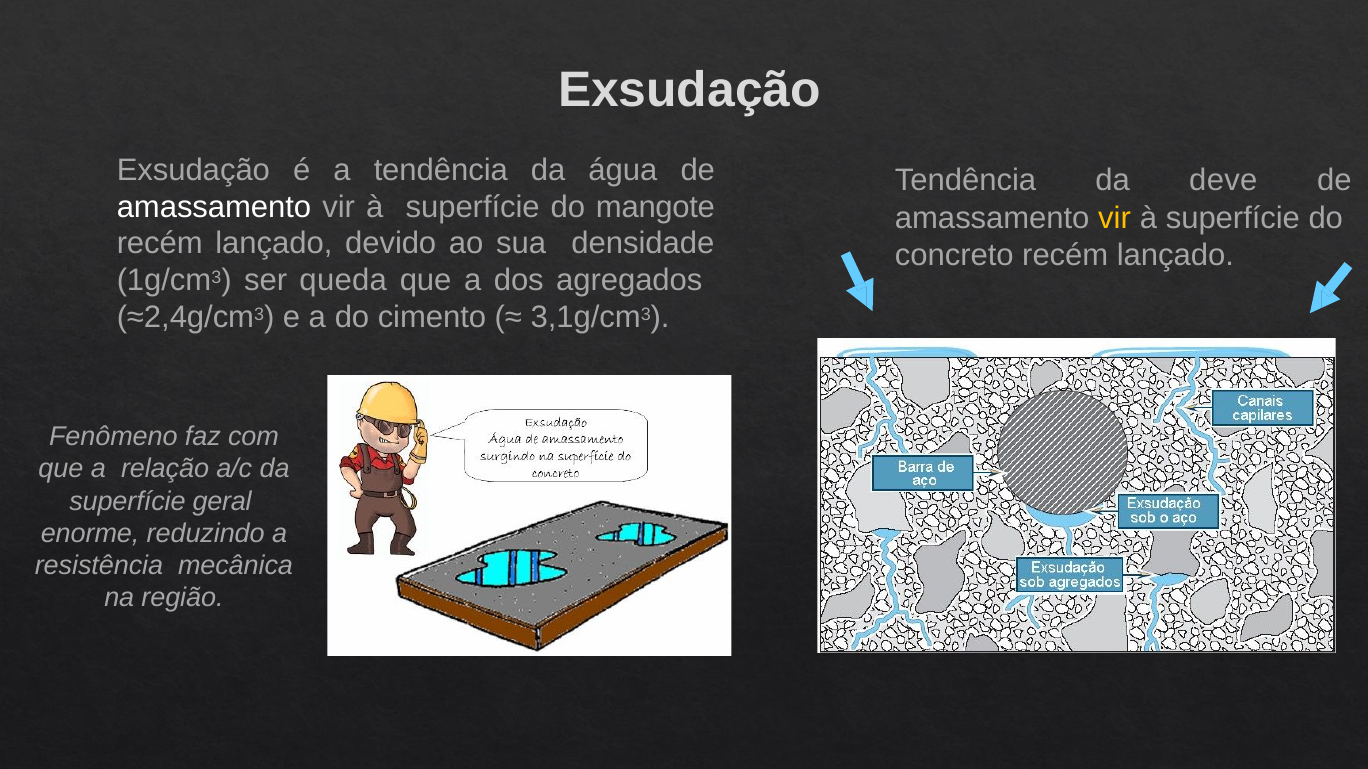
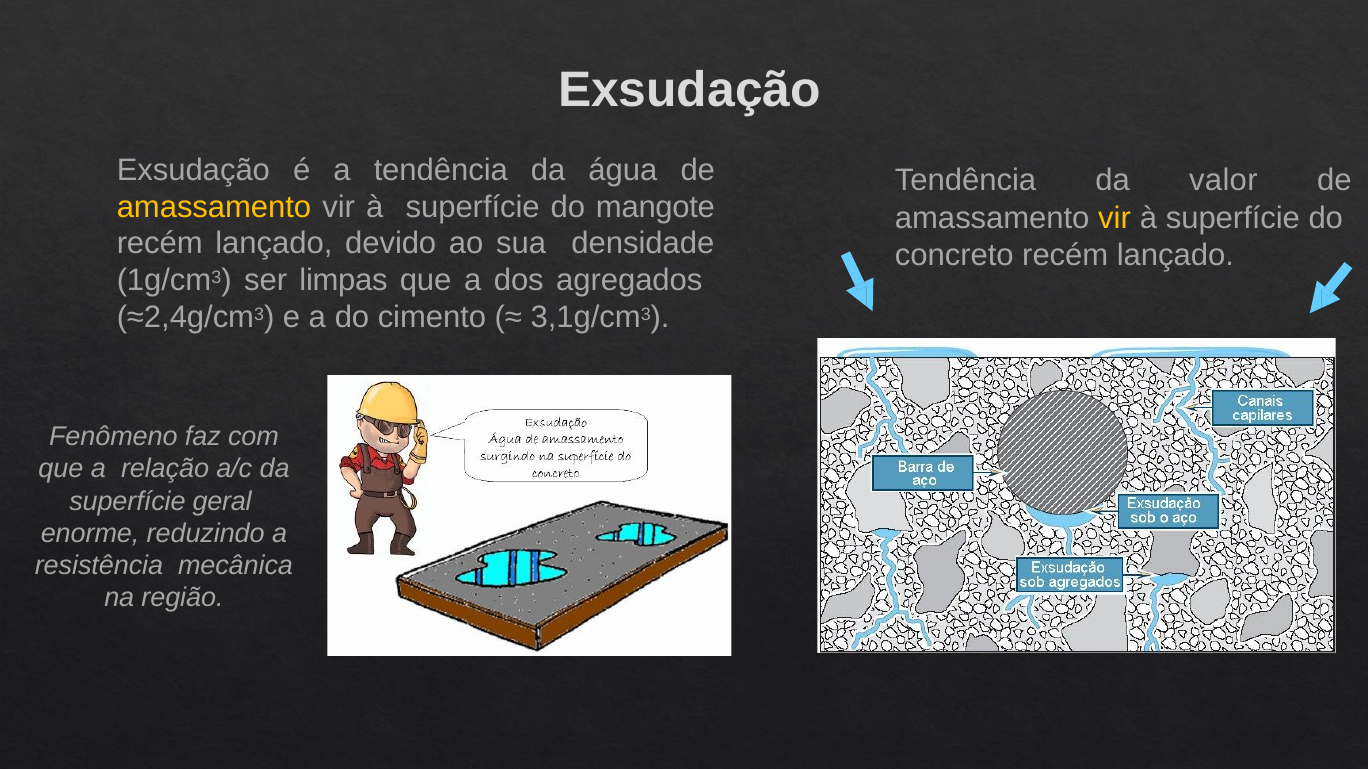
deve: deve -> valor
amassamento at (214, 207) colour: white -> yellow
queda: queda -> limpas
